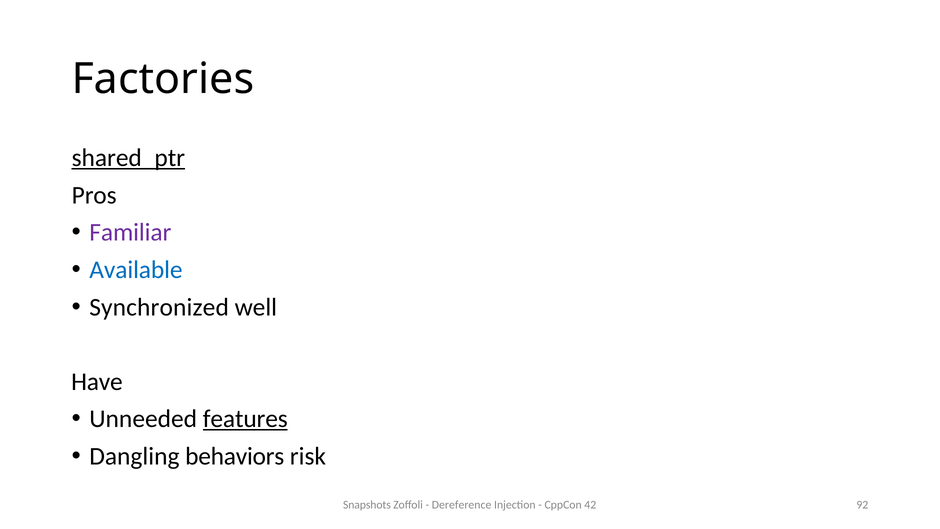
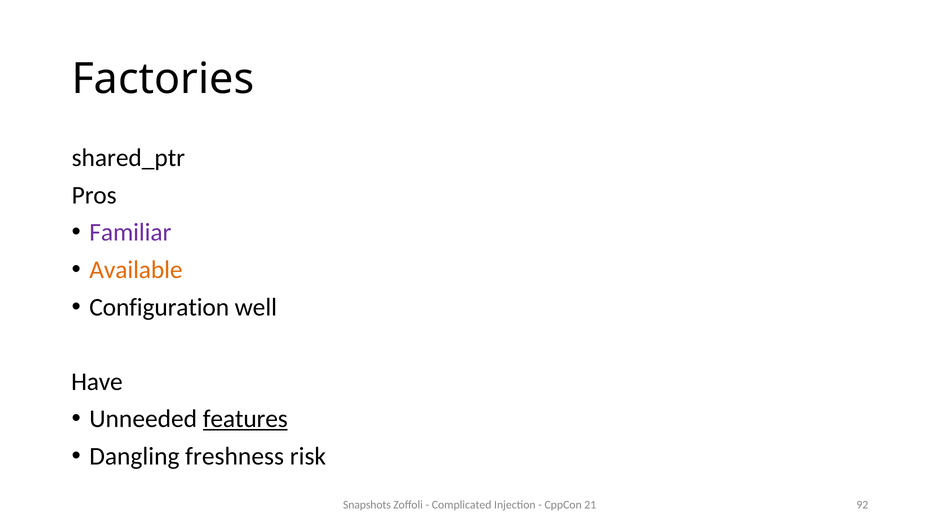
shared_ptr underline: present -> none
Available colour: blue -> orange
Synchronized: Synchronized -> Configuration
behaviors: behaviors -> freshness
Dereference: Dereference -> Complicated
42: 42 -> 21
